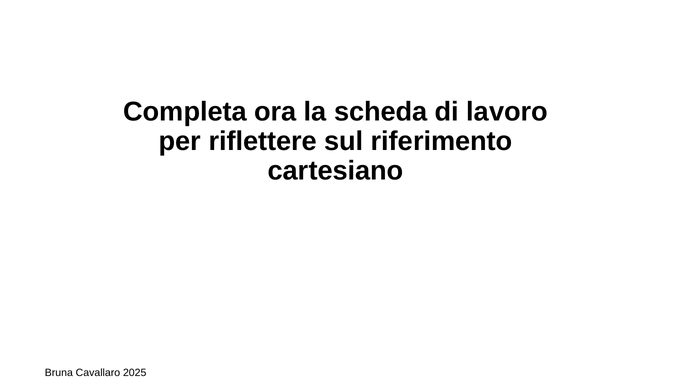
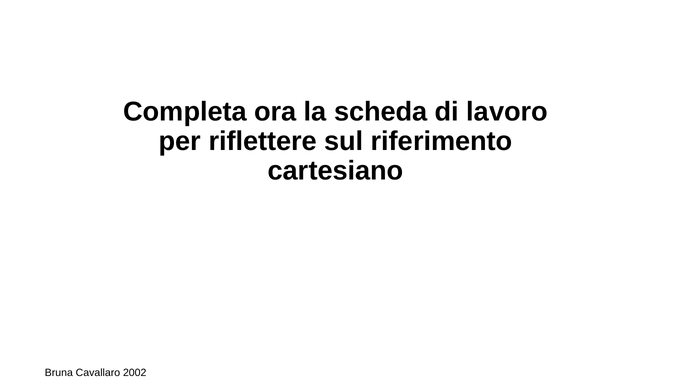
2025: 2025 -> 2002
